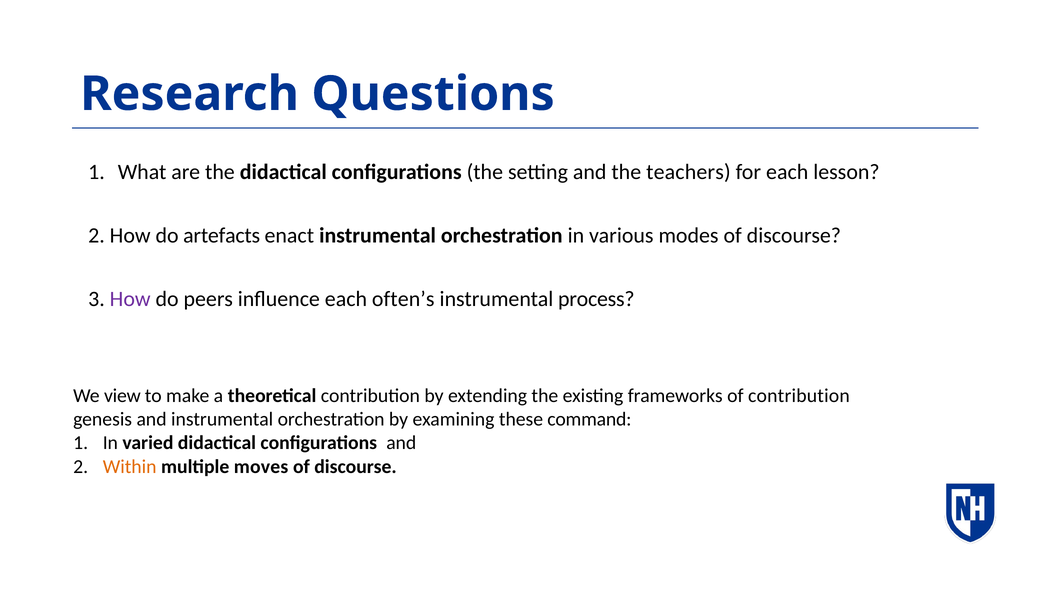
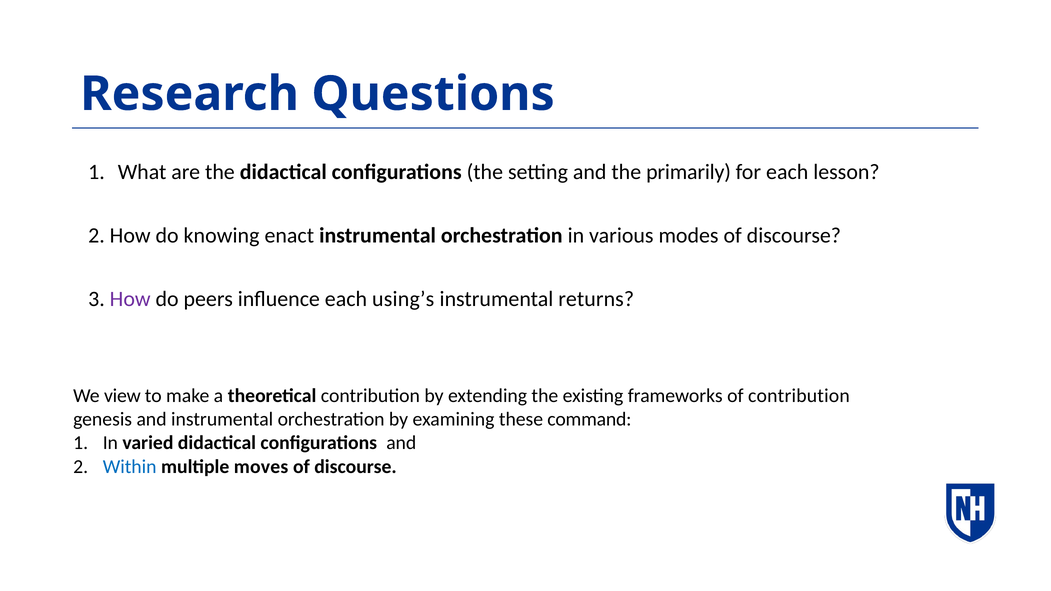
teachers: teachers -> primarily
artefacts: artefacts -> knowing
often’s: often’s -> using’s
process: process -> returns
Within colour: orange -> blue
